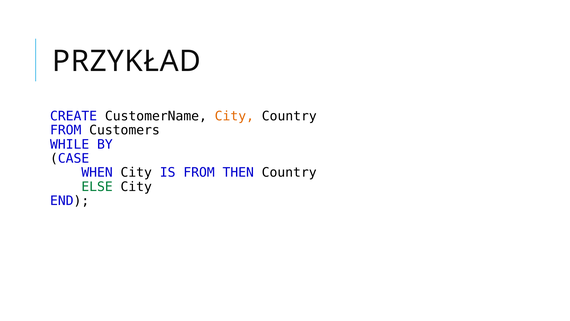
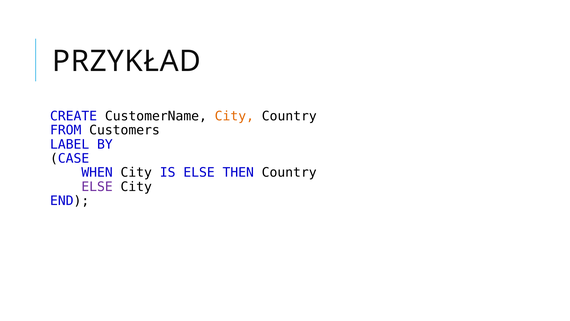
WHILE: WHILE -> LABEL
IS FROM: FROM -> ELSE
ELSE at (97, 186) colour: green -> purple
